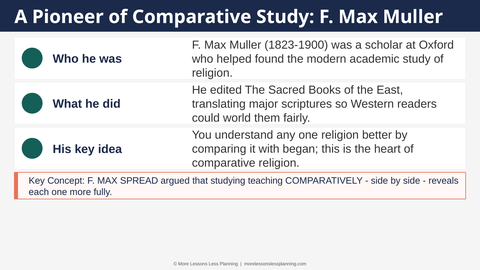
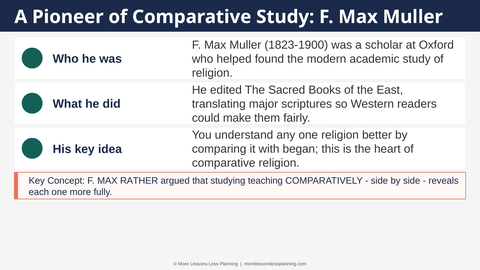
world: world -> make
SPREAD: SPREAD -> RATHER
